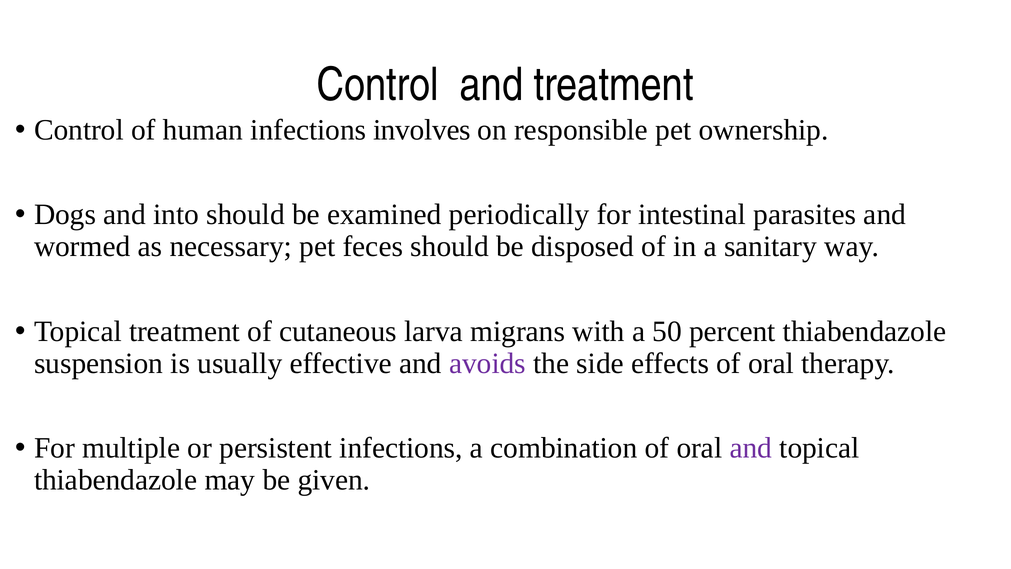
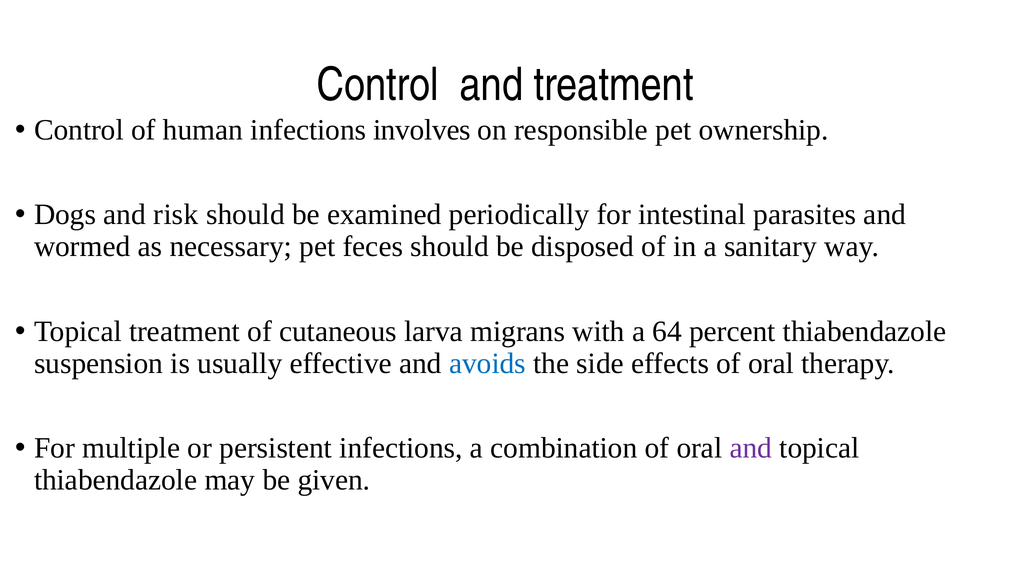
into: into -> risk
50: 50 -> 64
avoids colour: purple -> blue
